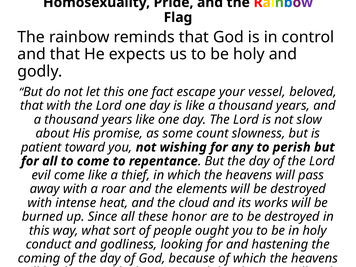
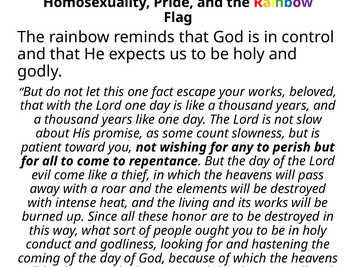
your vessel: vessel -> works
cloud: cloud -> living
